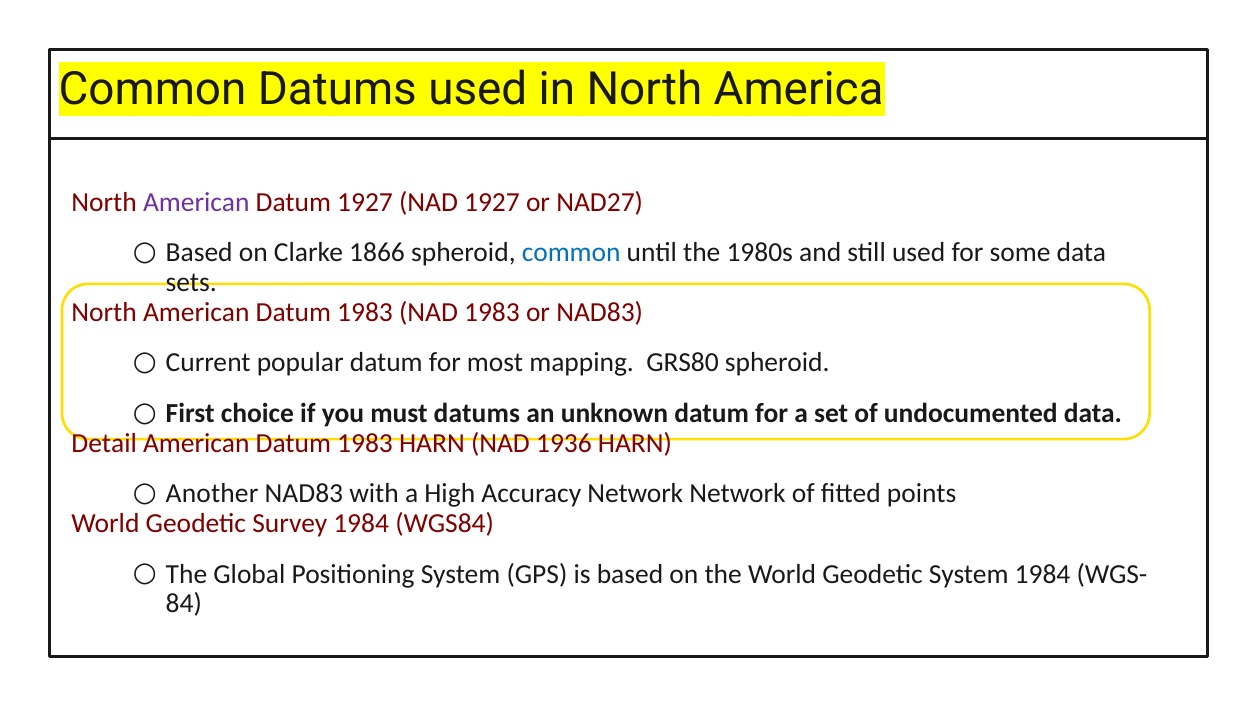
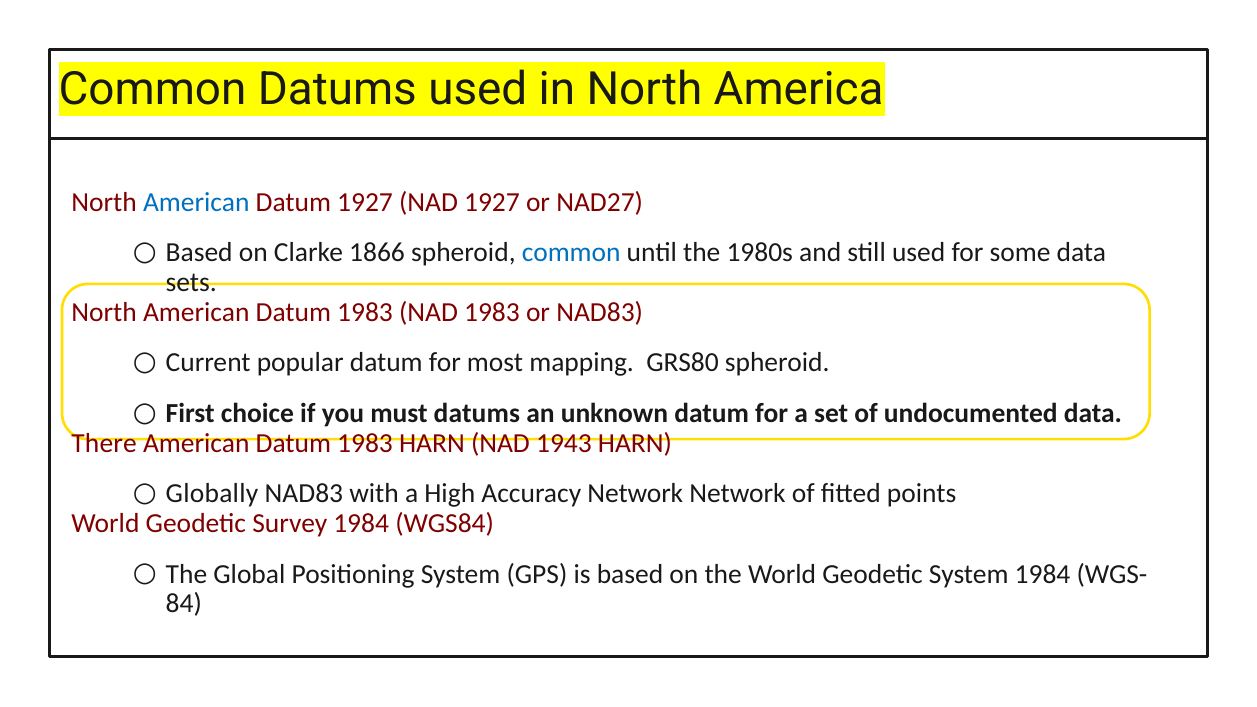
American at (196, 202) colour: purple -> blue
Detail: Detail -> There
1936: 1936 -> 1943
Another: Another -> Globally
